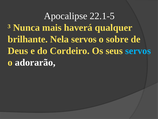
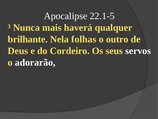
Nela servos: servos -> folhas
sobre: sobre -> outro
servos at (138, 51) colour: light blue -> white
